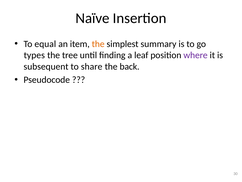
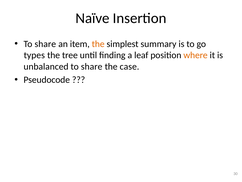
equal at (45, 44): equal -> share
where colour: purple -> orange
subsequent: subsequent -> unbalanced
back: back -> case
